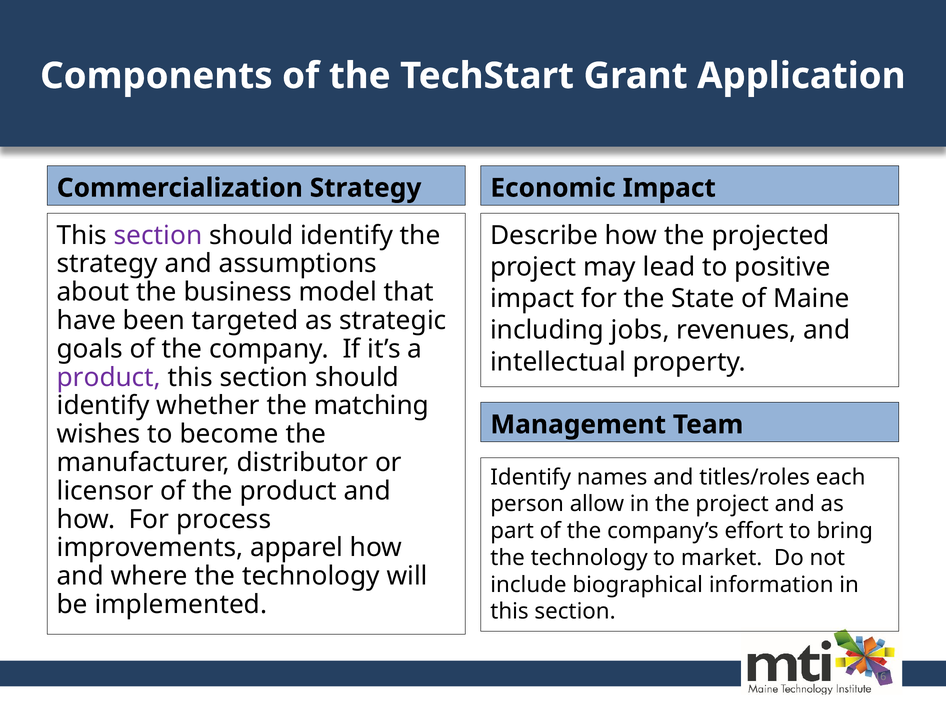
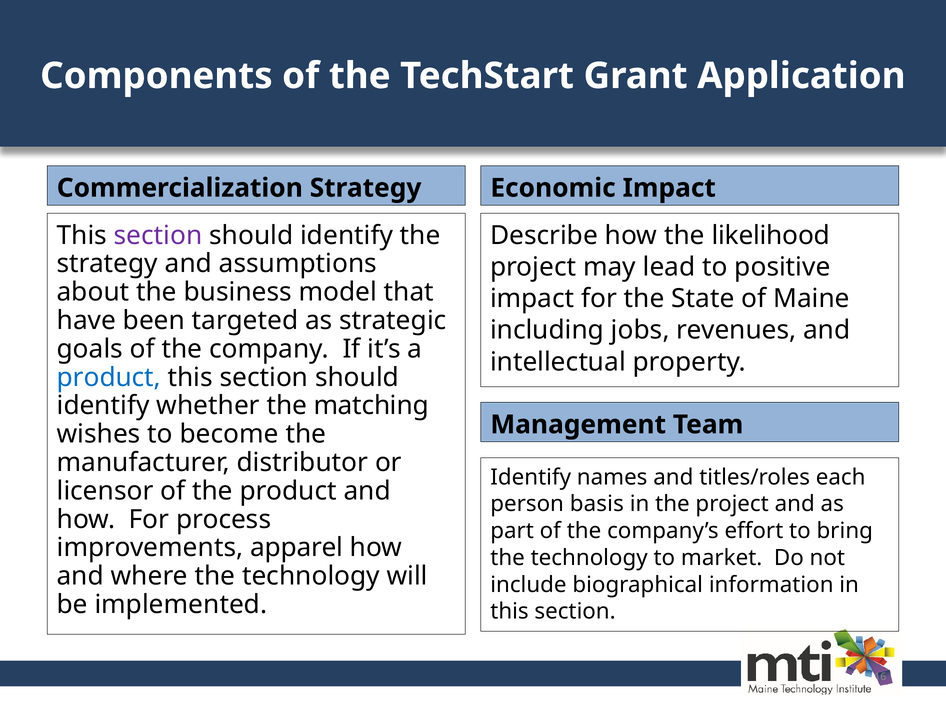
projected: projected -> likelihood
product at (109, 377) colour: purple -> blue
allow: allow -> basis
